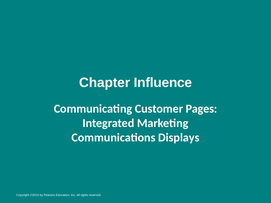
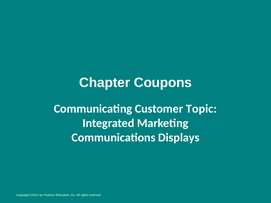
Influence: Influence -> Coupons
Pages: Pages -> Topic
